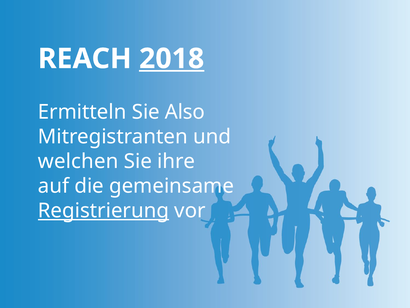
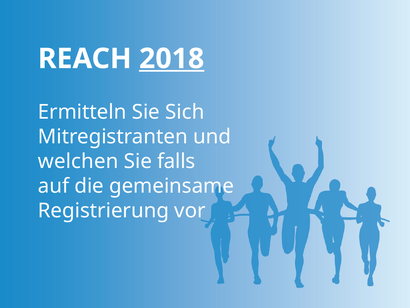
Also: Also -> Sich
ihre: ihre -> falls
Registrierung underline: present -> none
